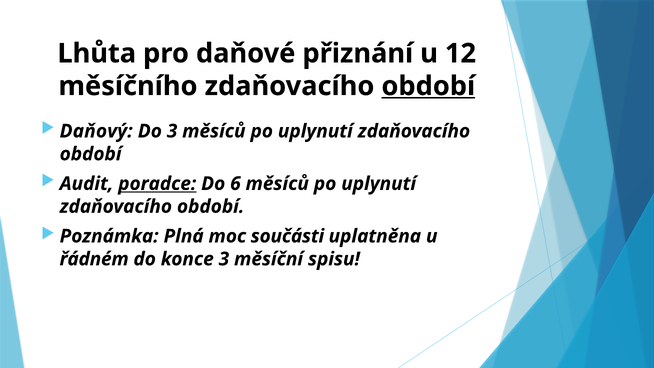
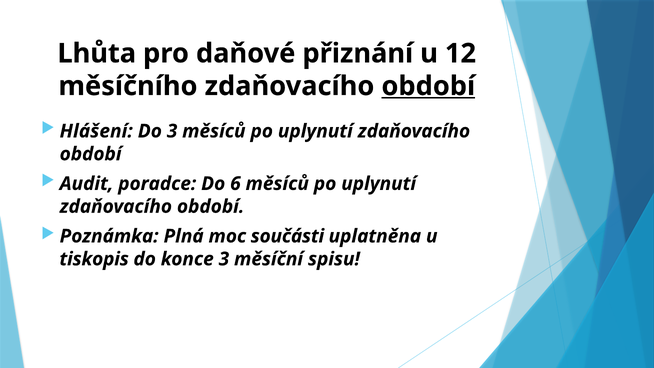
Daňový: Daňový -> Hlášení
poradce underline: present -> none
řádném: řádném -> tiskopis
